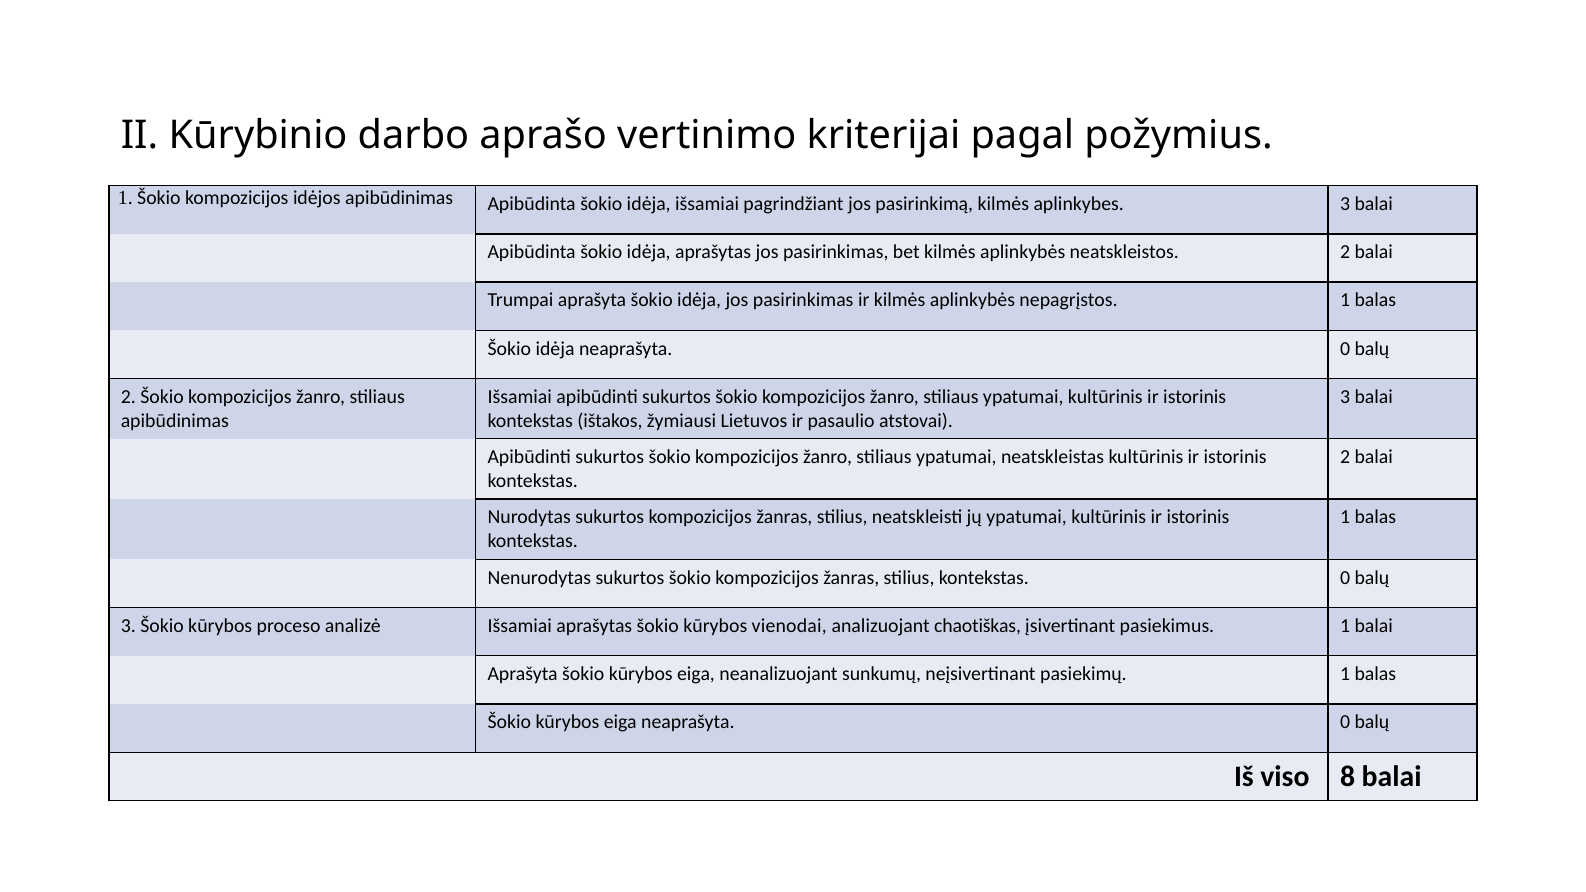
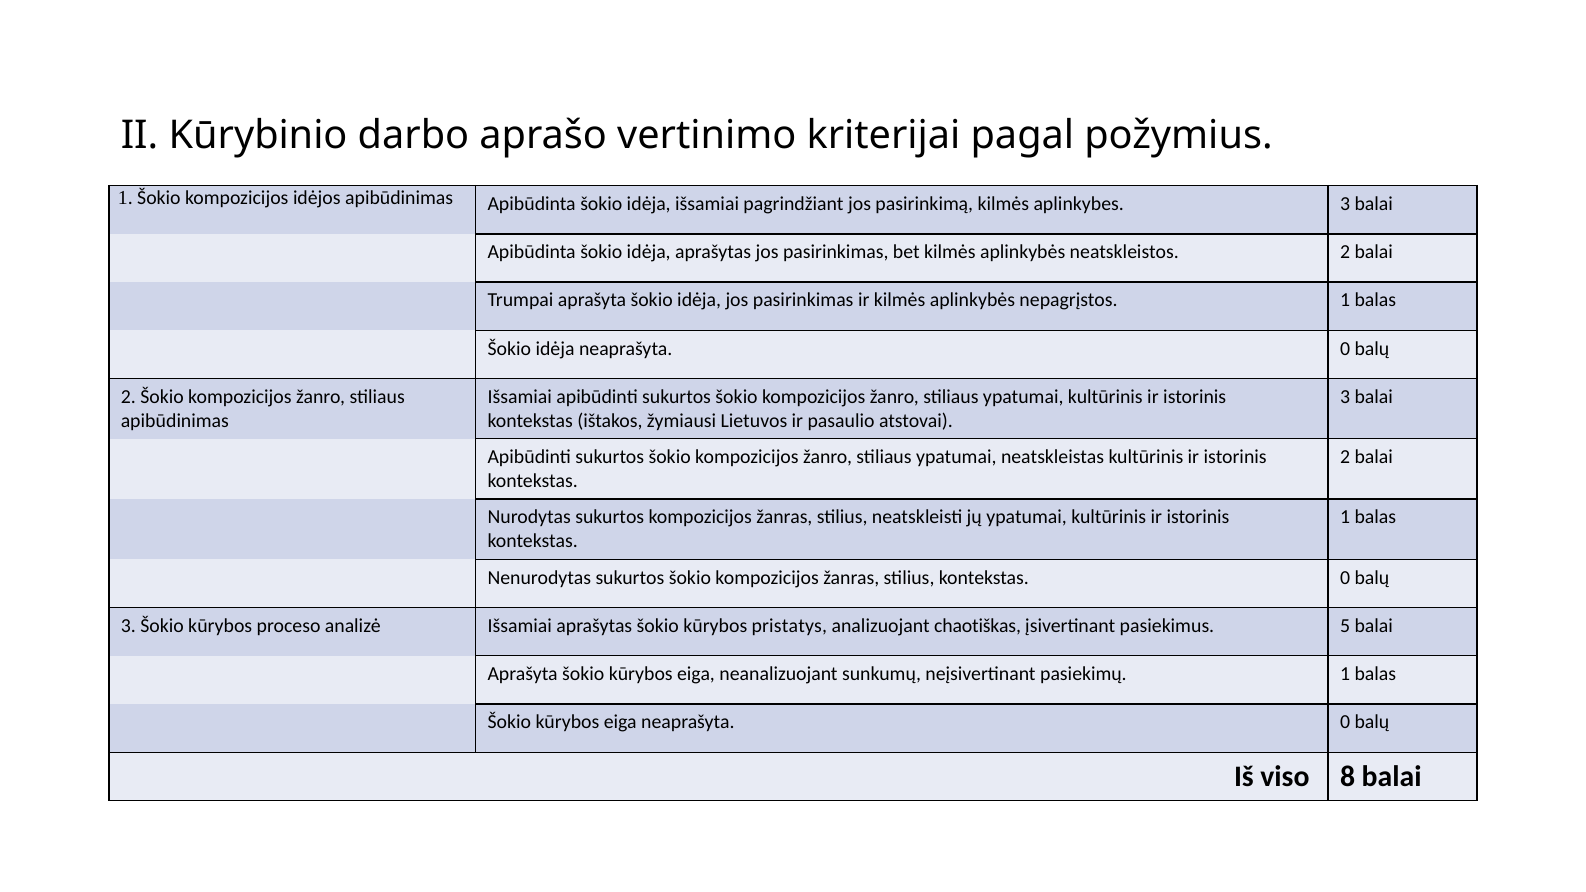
vienodai: vienodai -> pristatys
pasiekimus 1: 1 -> 5
